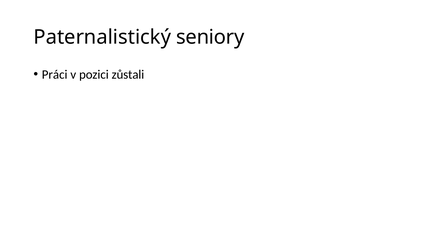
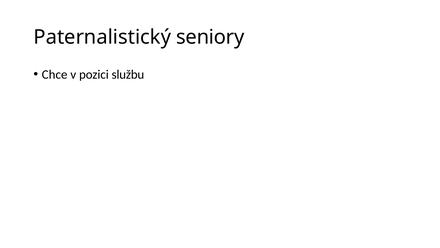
Práci: Práci -> Chce
zůstali: zůstali -> službu
